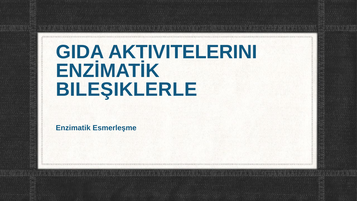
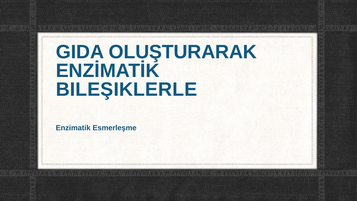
AKTIVITELERINI: AKTIVITELERINI -> OLUŞTURARAK
